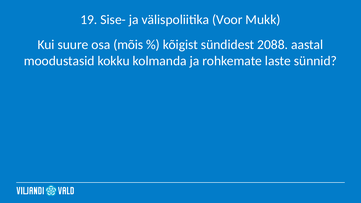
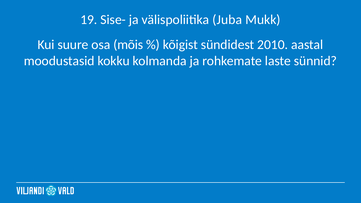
Voor: Voor -> Juba
2088: 2088 -> 2010
